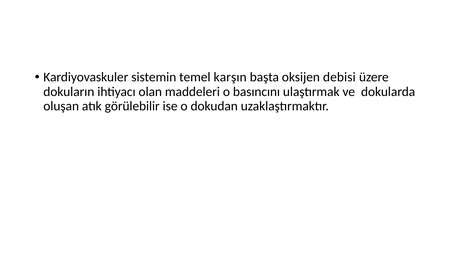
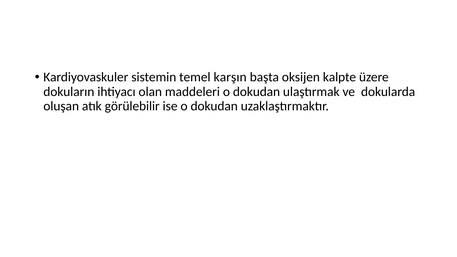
debisi: debisi -> kalpte
maddeleri o basıncını: basıncını -> dokudan
